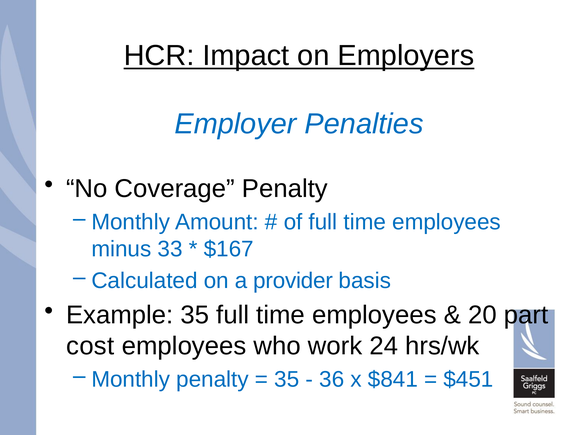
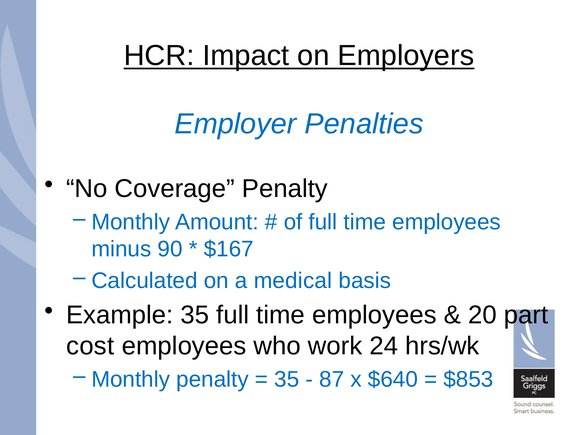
33: 33 -> 90
provider: provider -> medical
36: 36 -> 87
$841: $841 -> $640
$451: $451 -> $853
